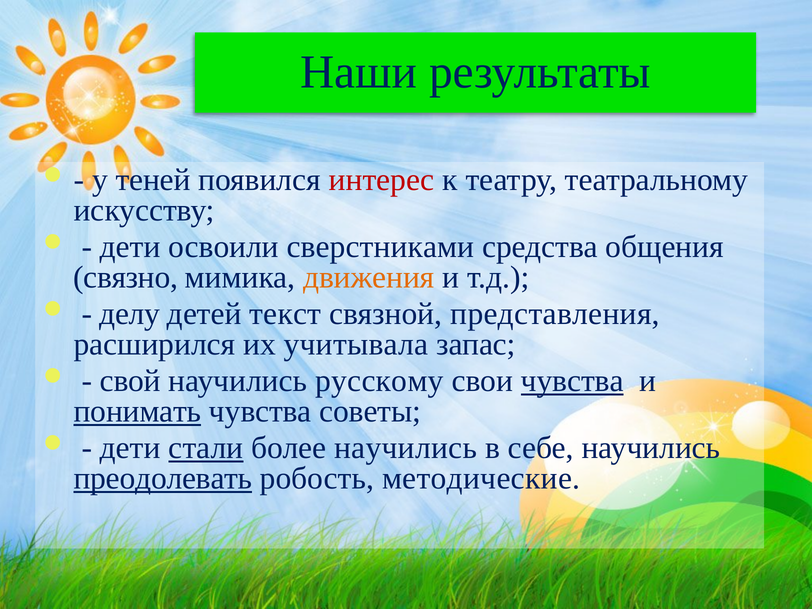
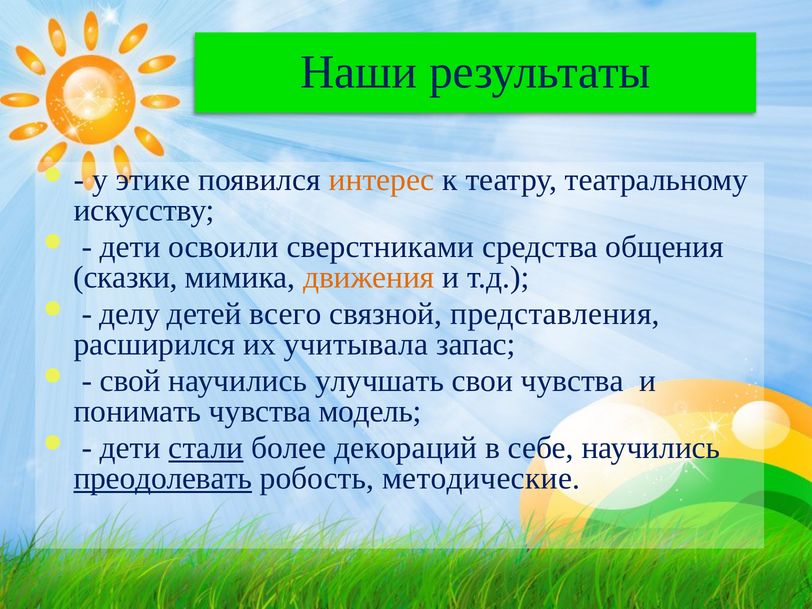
теней: теней -> этике
интерес colour: red -> orange
связно: связно -> сказки
текст: текст -> всего
русскому: русскому -> улучшать
чувства at (572, 381) underline: present -> none
понимать underline: present -> none
советы: советы -> модель
более научились: научились -> декораций
